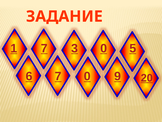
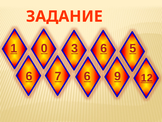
1 7: 7 -> 0
3 0: 0 -> 6
7 0: 0 -> 6
20: 20 -> 12
